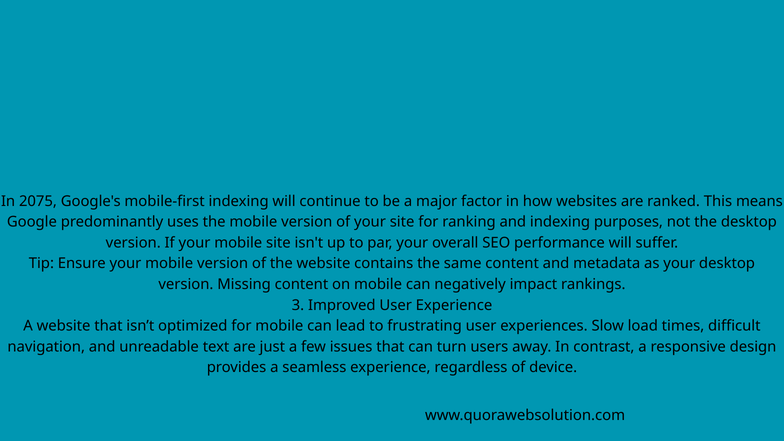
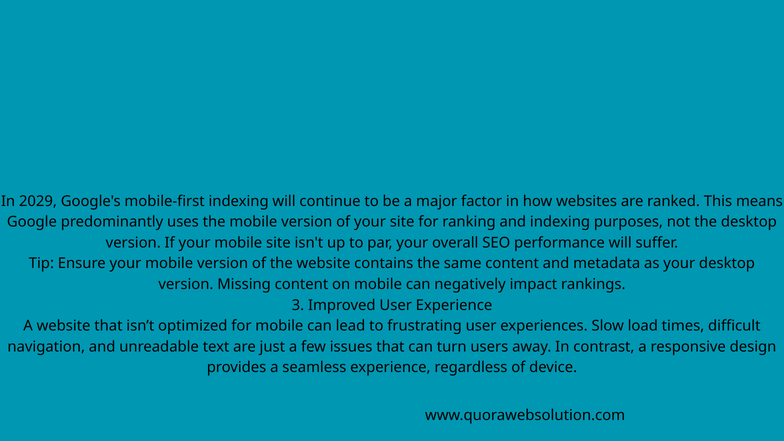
2075: 2075 -> 2029
